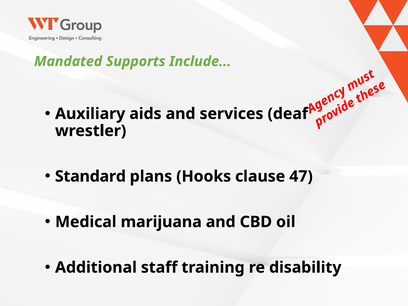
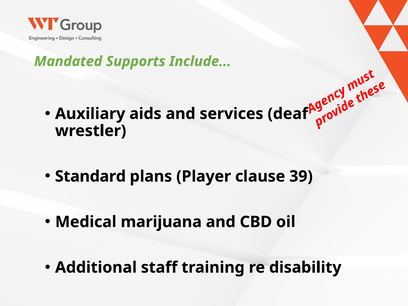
Hooks: Hooks -> Player
47: 47 -> 39
